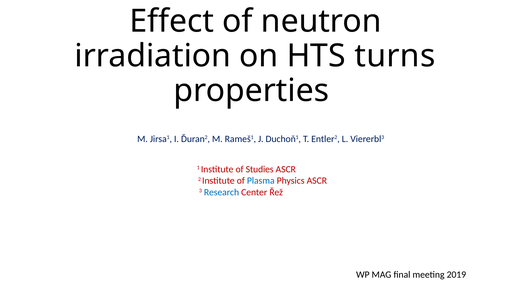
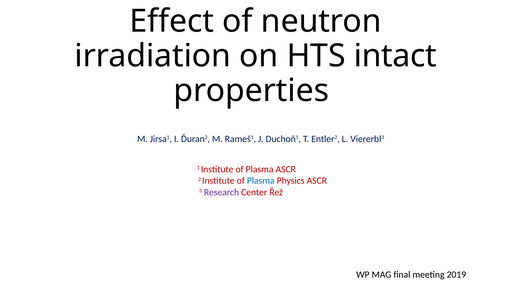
turns: turns -> intact
1 Institute of Studies: Studies -> Plasma
Research colour: blue -> purple
